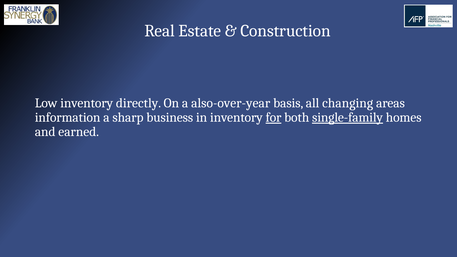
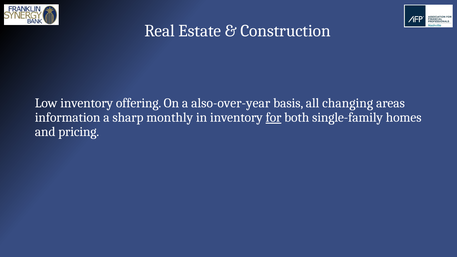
directly: directly -> offering
business: business -> monthly
single-family underline: present -> none
earned: earned -> pricing
